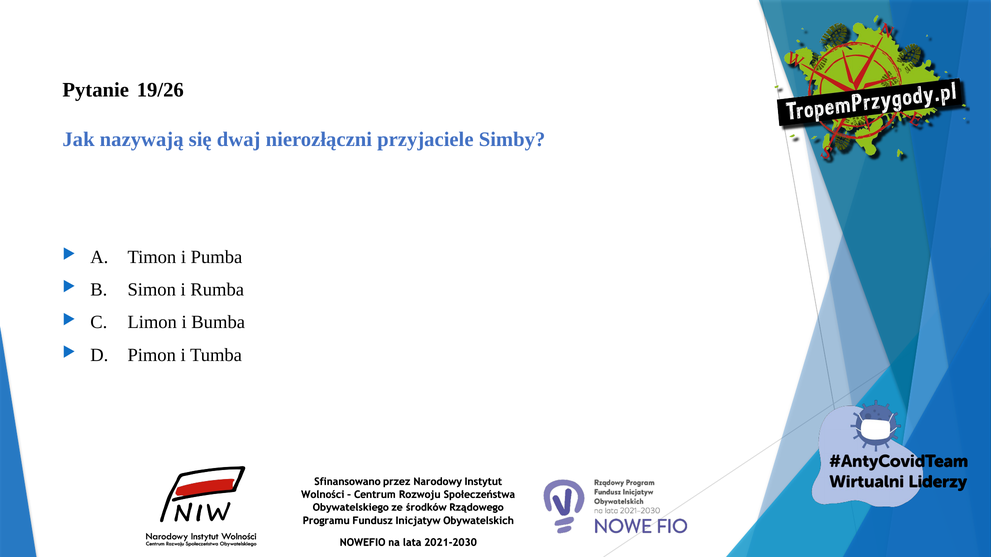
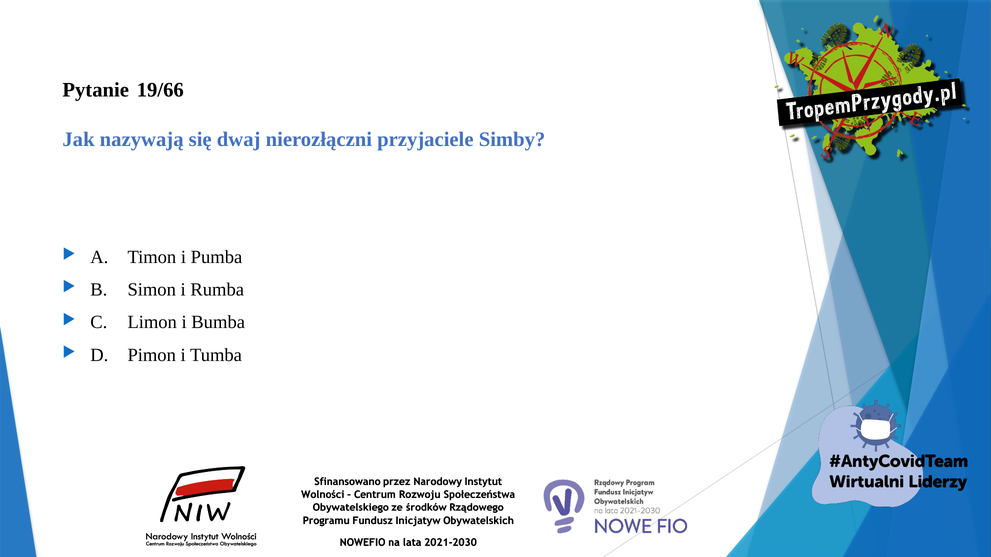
19/26: 19/26 -> 19/66
